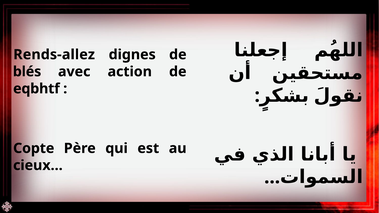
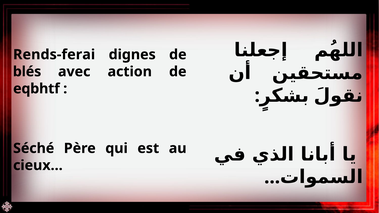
Rends-allez: Rends-allez -> Rends-ferai
Copte: Copte -> Séché
